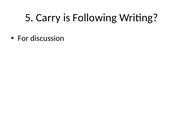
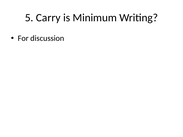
Following: Following -> Minimum
